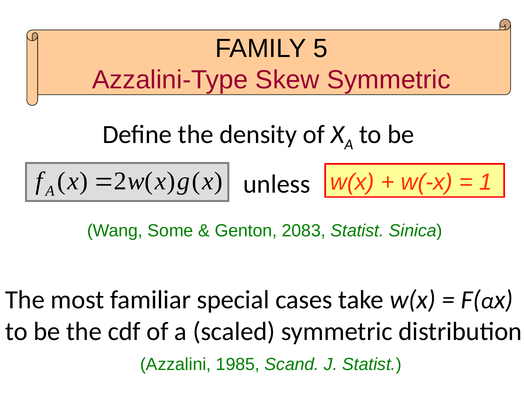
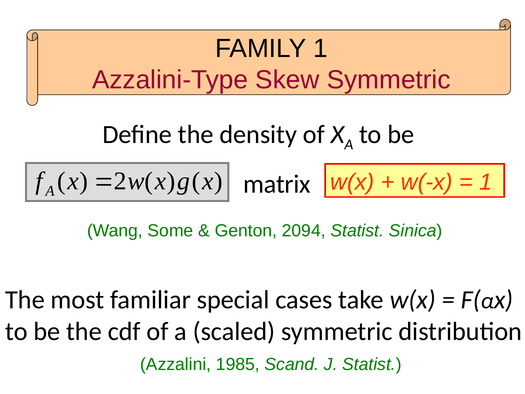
FAMILY 5: 5 -> 1
unless: unless -> matrix
2083: 2083 -> 2094
